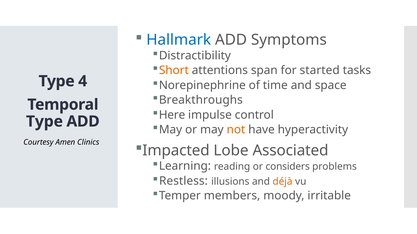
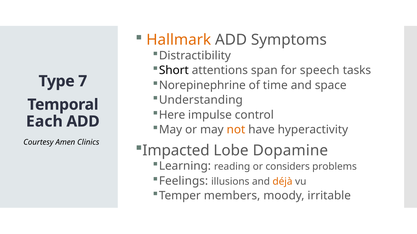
Hallmark colour: blue -> orange
Short colour: orange -> black
started: started -> speech
4: 4 -> 7
Breakthroughs: Breakthroughs -> Understanding
Type at (44, 122): Type -> Each
Associated: Associated -> Dopamine
Restless: Restless -> Feelings
